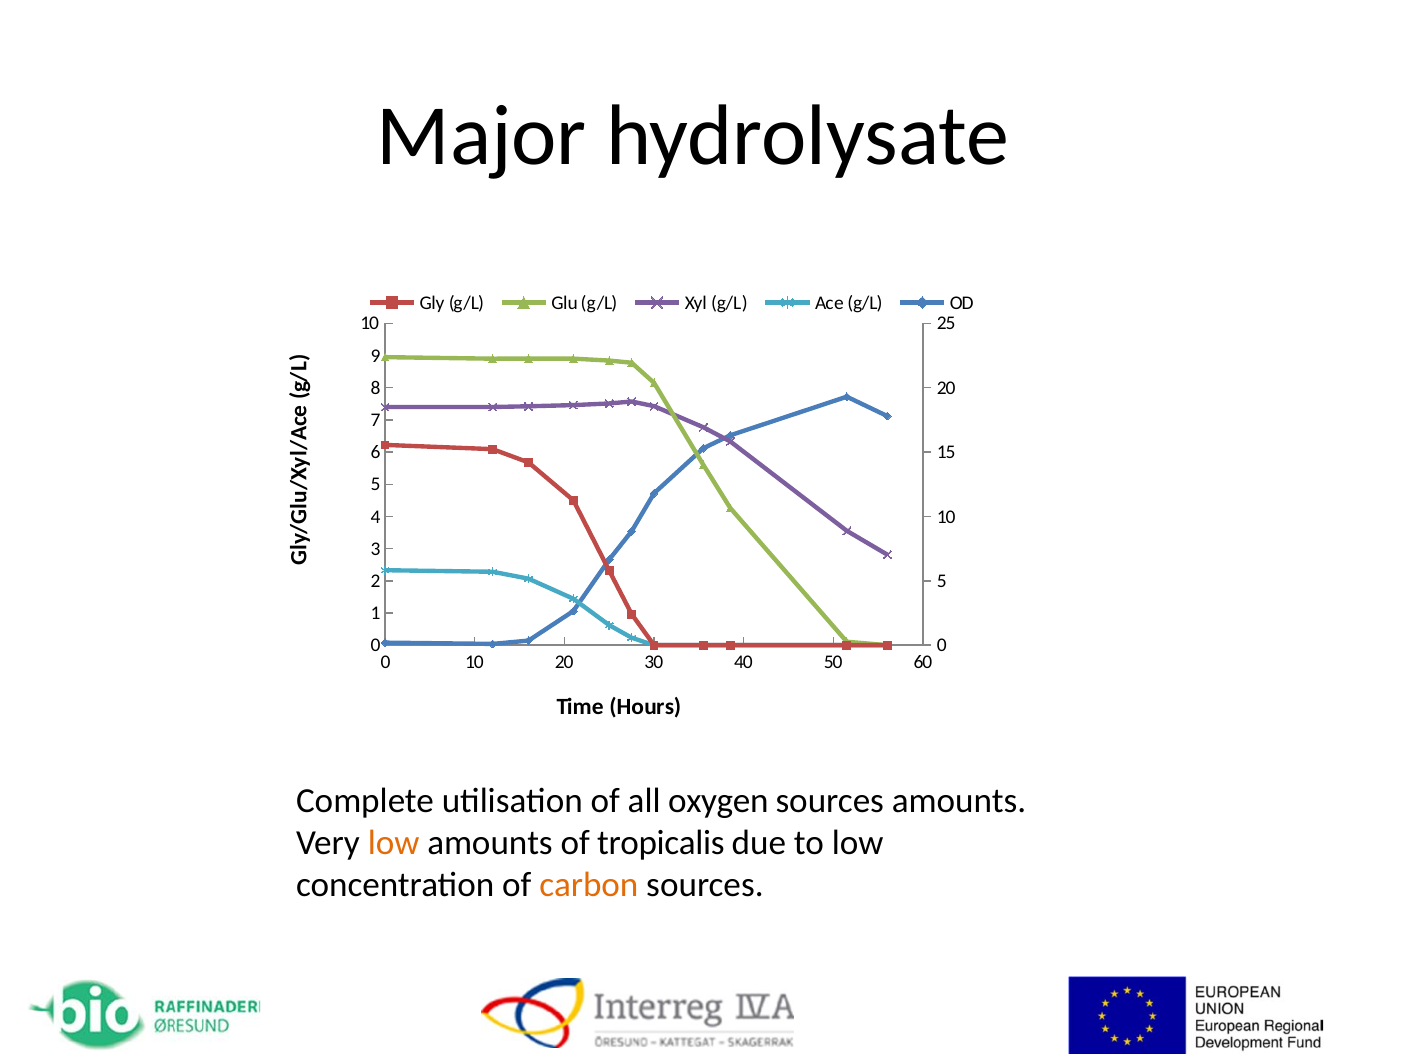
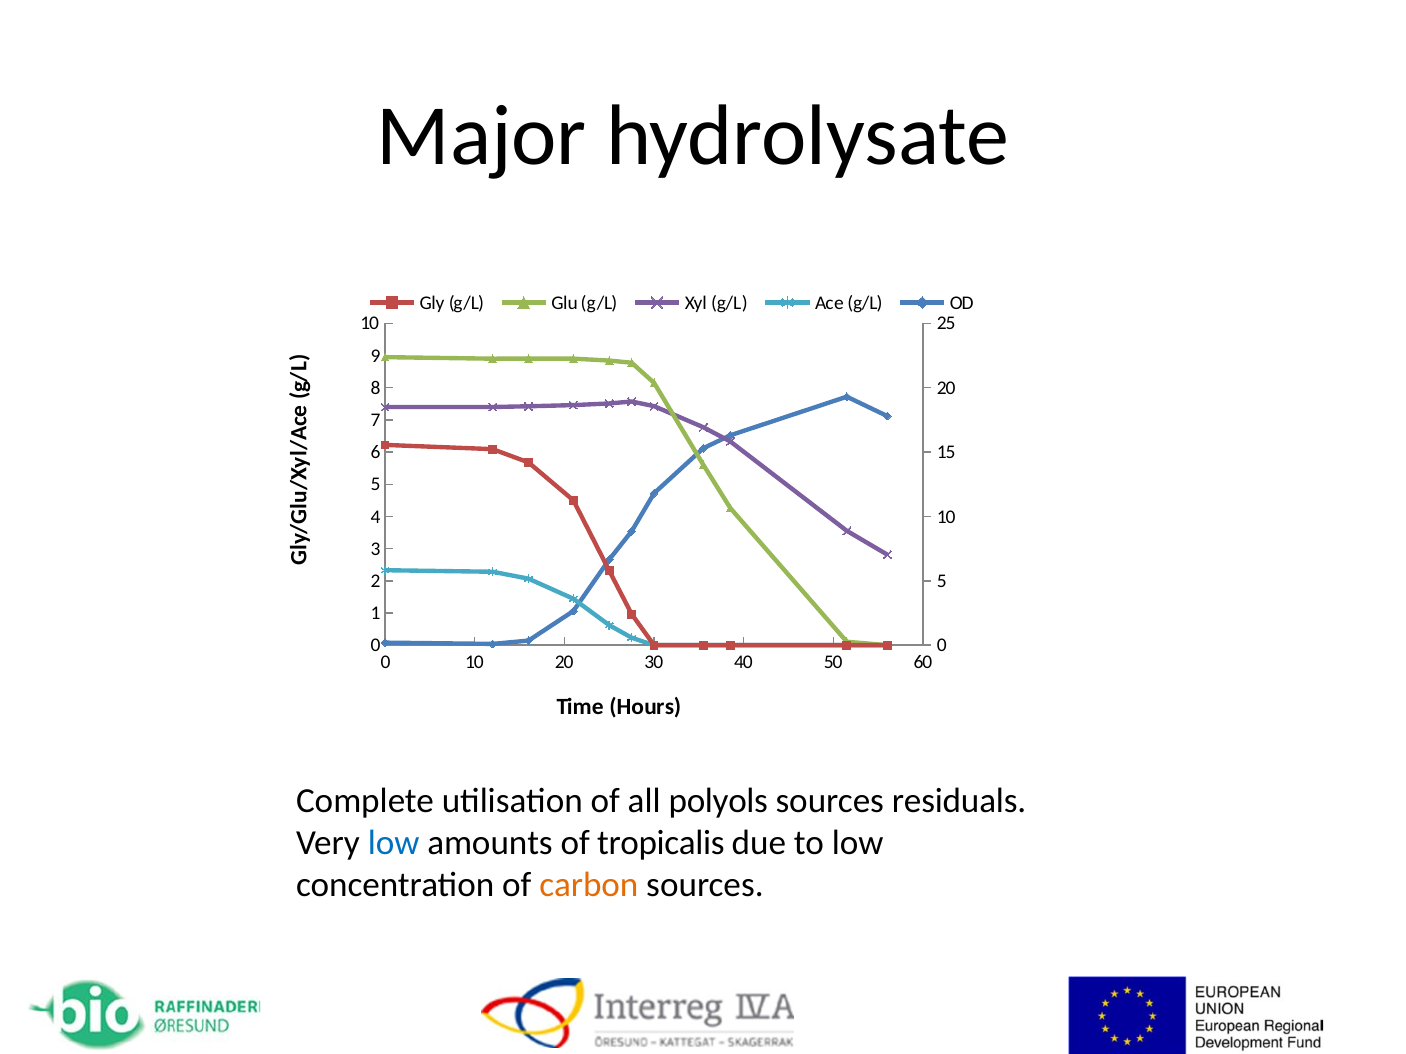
oxygen: oxygen -> polyols
sources amounts: amounts -> residuals
low at (394, 843) colour: orange -> blue
